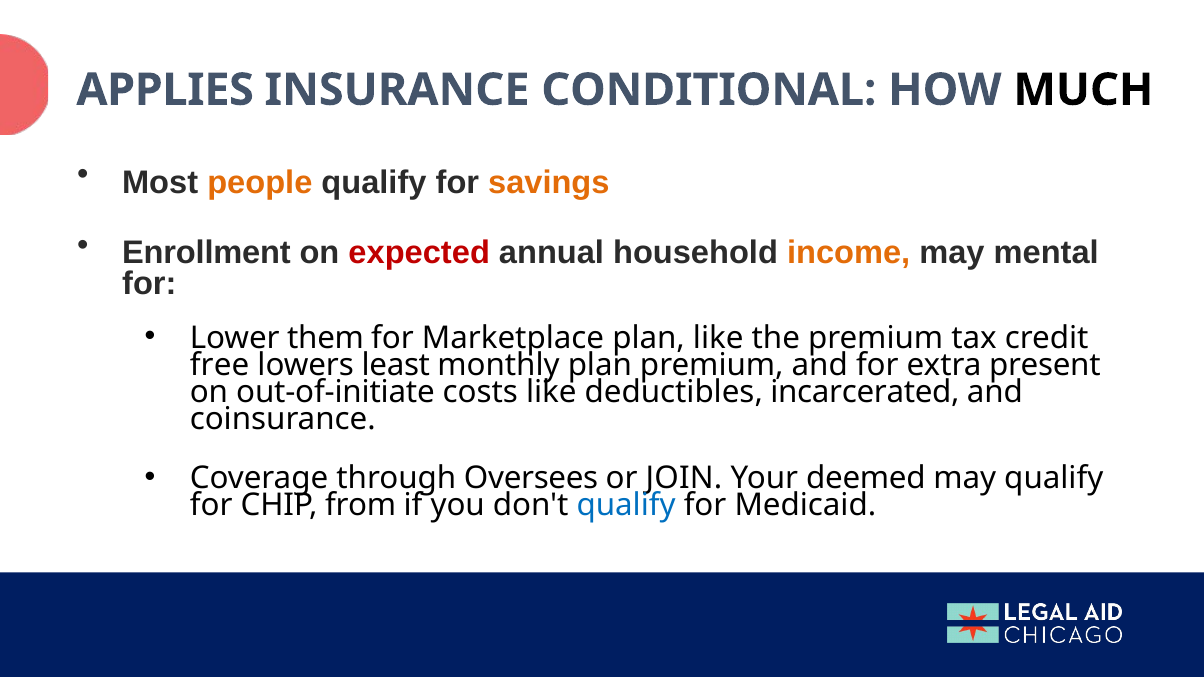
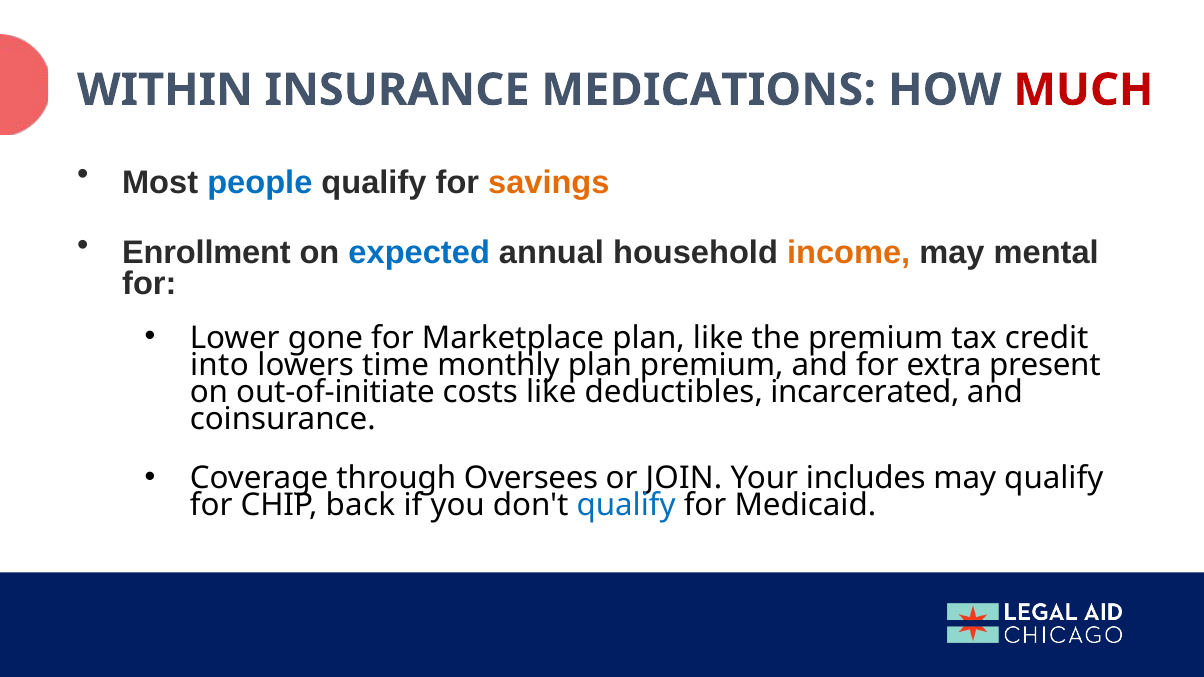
APPLIES: APPLIES -> WITHIN
CONDITIONAL: CONDITIONAL -> MEDICATIONS
MUCH colour: black -> red
people colour: orange -> blue
expected colour: red -> blue
them: them -> gone
free: free -> into
least: least -> time
deemed: deemed -> includes
from: from -> back
